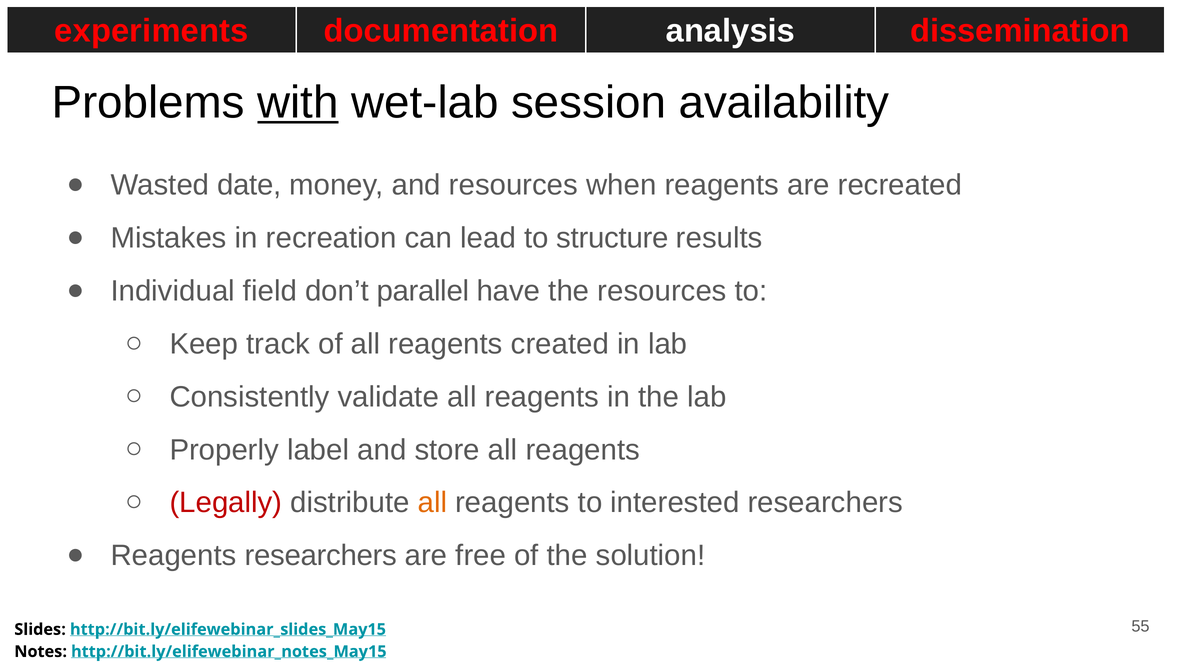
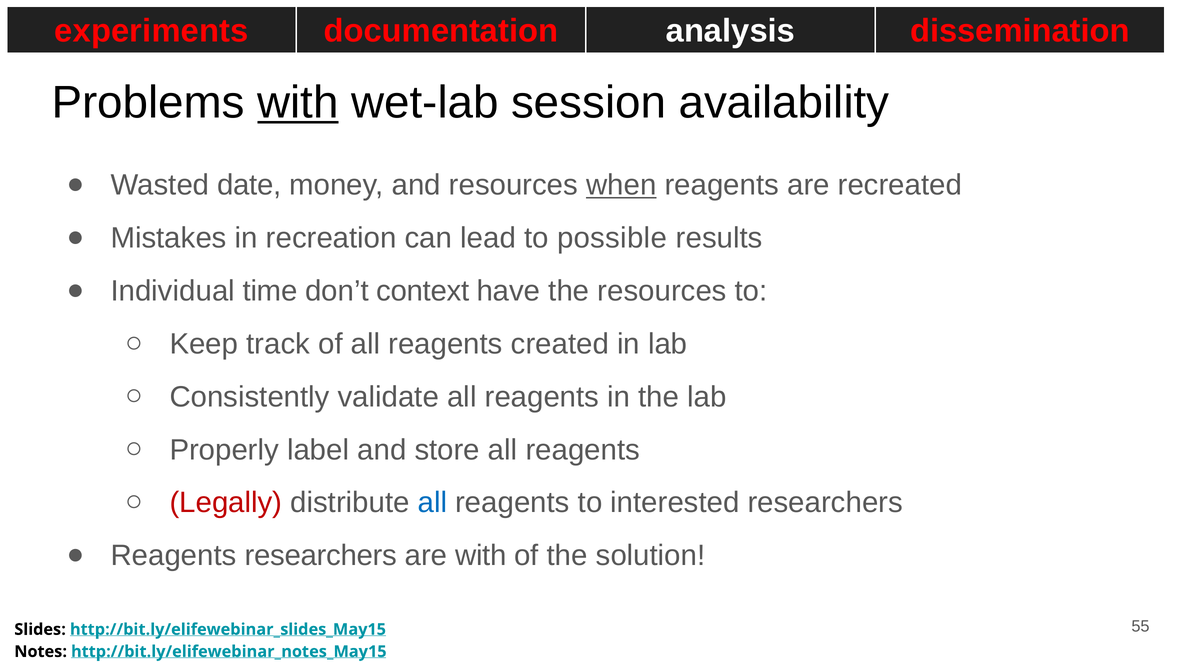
when underline: none -> present
structure: structure -> possible
field: field -> time
parallel: parallel -> context
all at (432, 503) colour: orange -> blue
are free: free -> with
